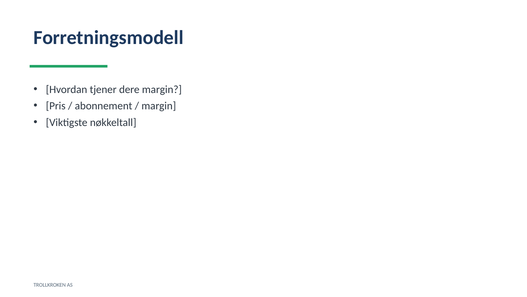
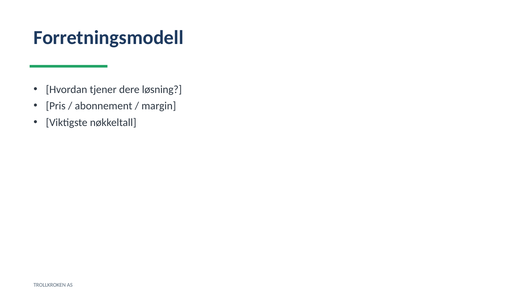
dere margin: margin -> løsning
